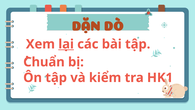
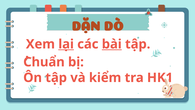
bài underline: none -> present
